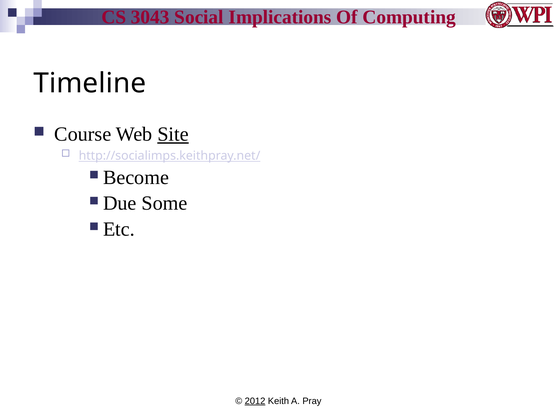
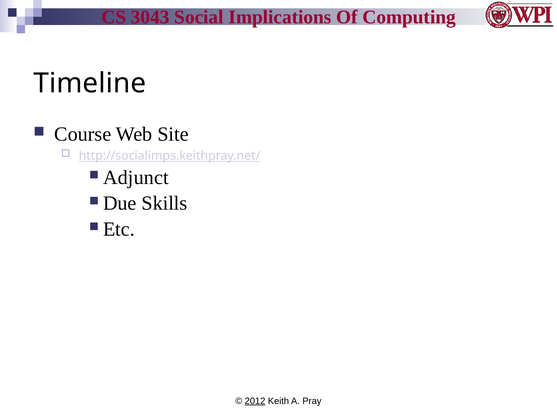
Site underline: present -> none
Become: Become -> Adjunct
Some: Some -> Skills
